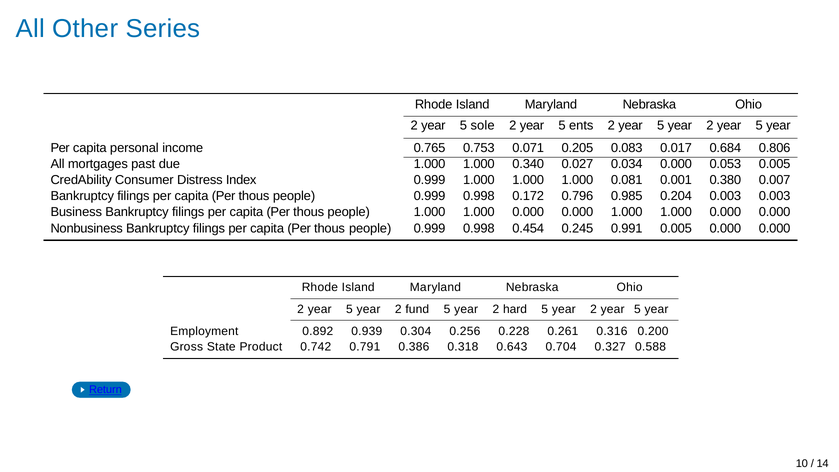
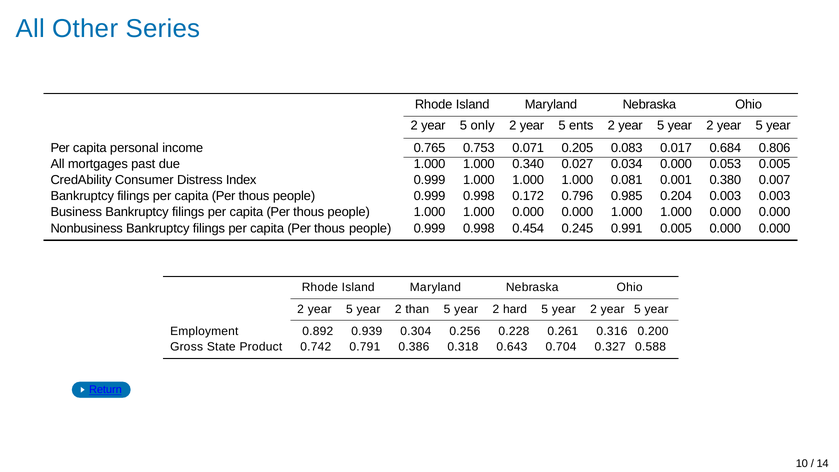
sole: sole -> only
fund: fund -> than
